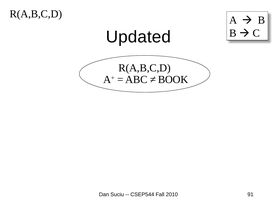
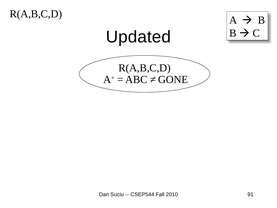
BOOK: BOOK -> GONE
